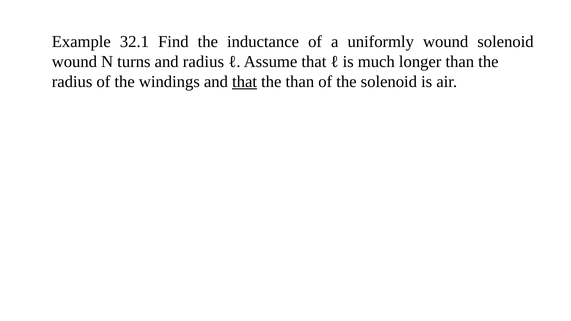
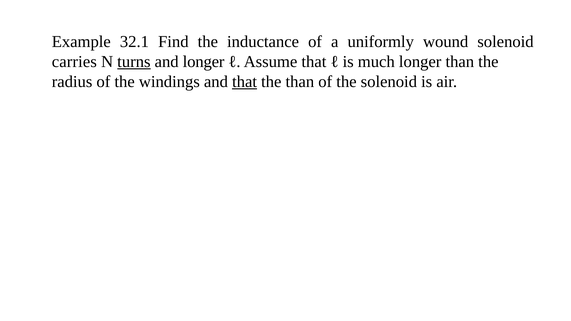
wound at (74, 62): wound -> carries
turns underline: none -> present
and radius: radius -> longer
